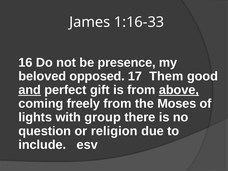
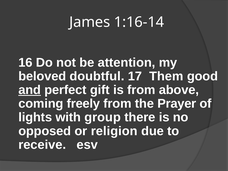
1:16-33: 1:16-33 -> 1:16-14
presence: presence -> attention
opposed: opposed -> doubtful
above underline: present -> none
Moses: Moses -> Prayer
question: question -> opposed
include: include -> receive
